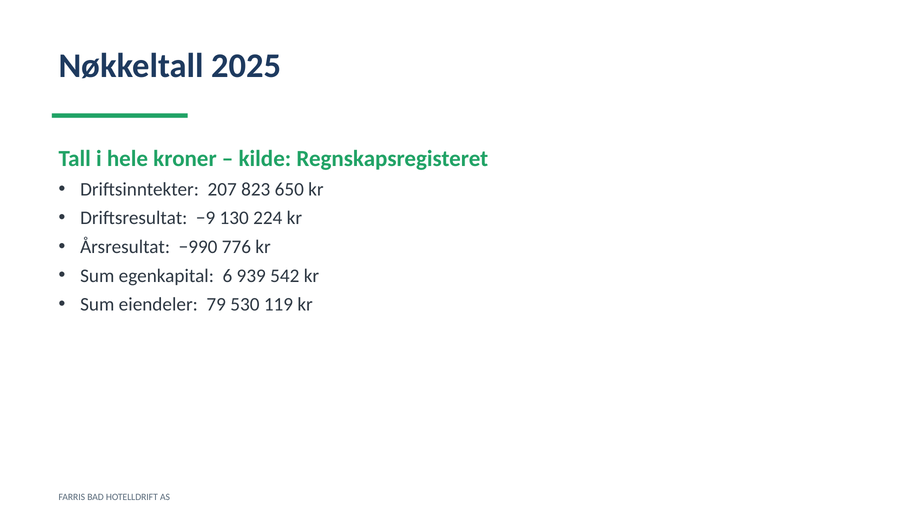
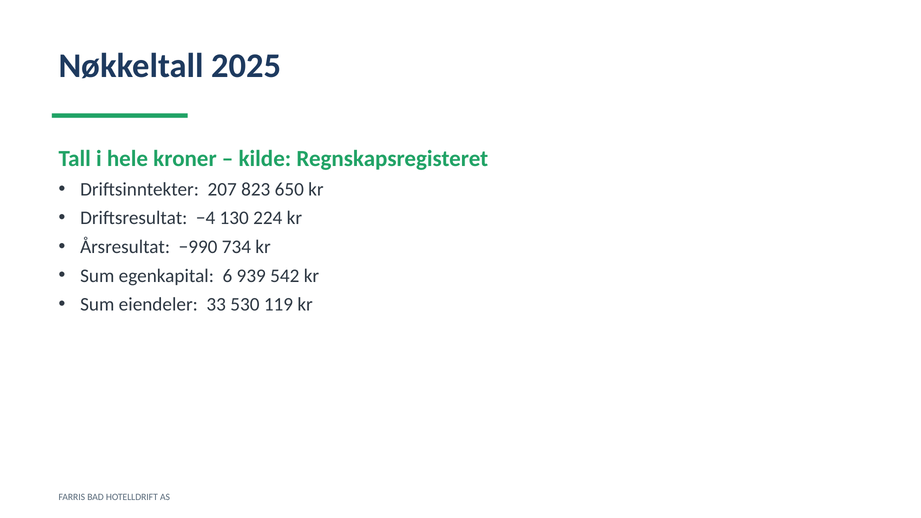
−9: −9 -> −4
776: 776 -> 734
79: 79 -> 33
